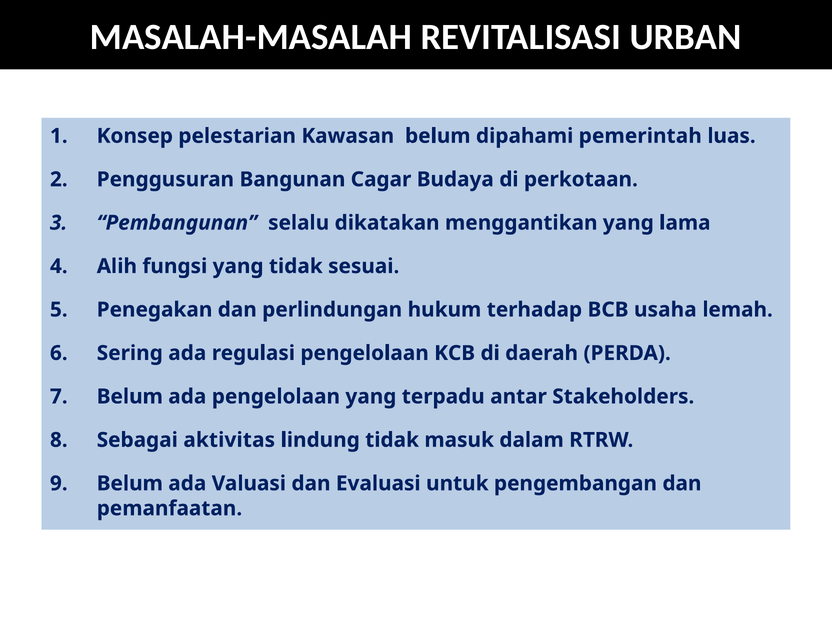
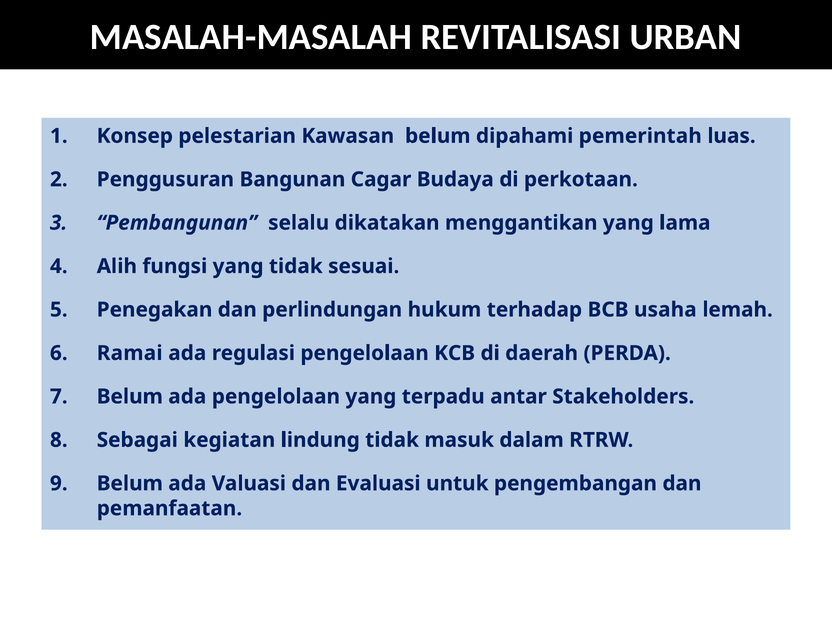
Sering: Sering -> Ramai
aktivitas: aktivitas -> kegiatan
